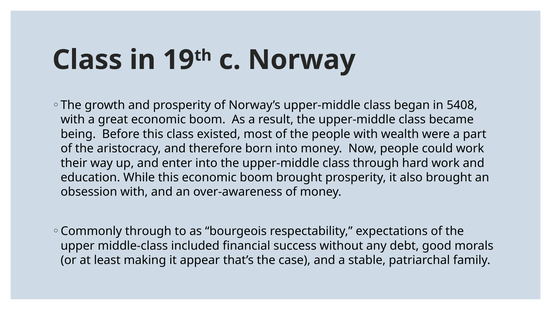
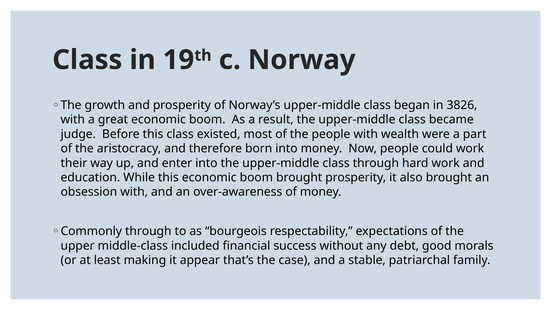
5408: 5408 -> 3826
being: being -> judge
